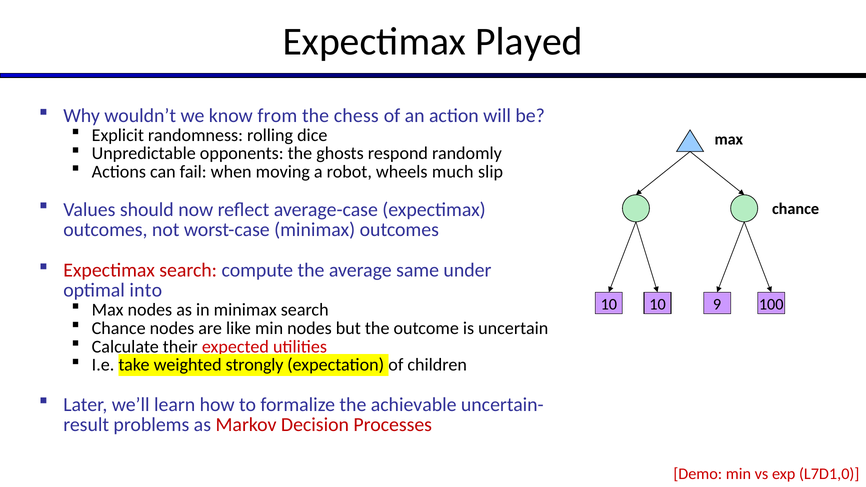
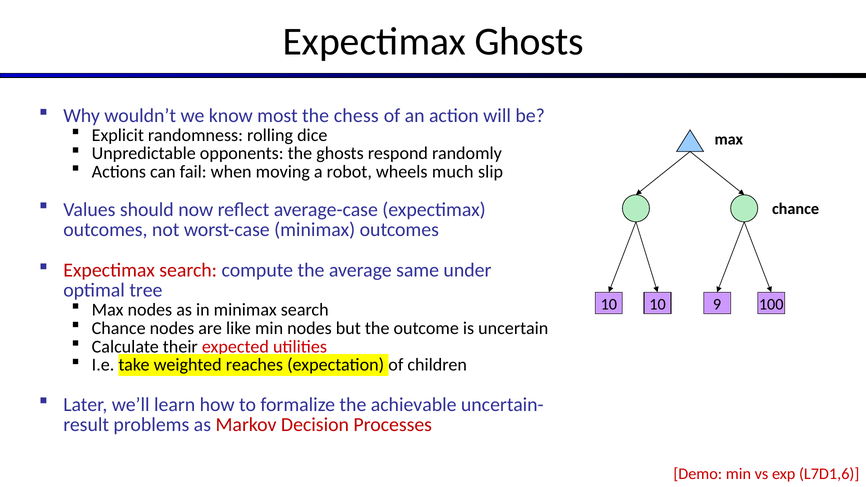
Expectimax Played: Played -> Ghosts
from: from -> most
into: into -> tree
strongly: strongly -> reaches
L7D1,0: L7D1,0 -> L7D1,6
